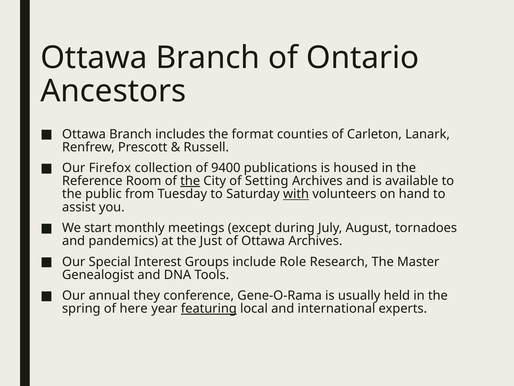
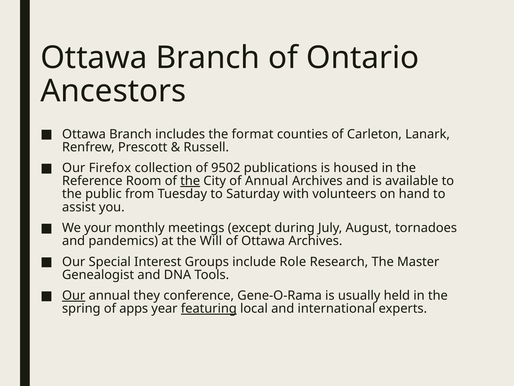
9400: 9400 -> 9502
of Setting: Setting -> Annual
with underline: present -> none
start: start -> your
Just: Just -> Will
Our at (74, 295) underline: none -> present
here: here -> apps
